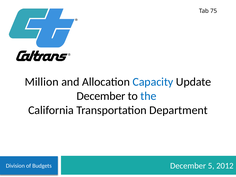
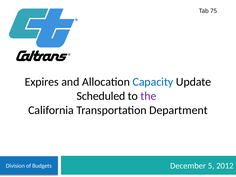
Million: Million -> Expires
December at (101, 96): December -> Scheduled
the colour: blue -> purple
